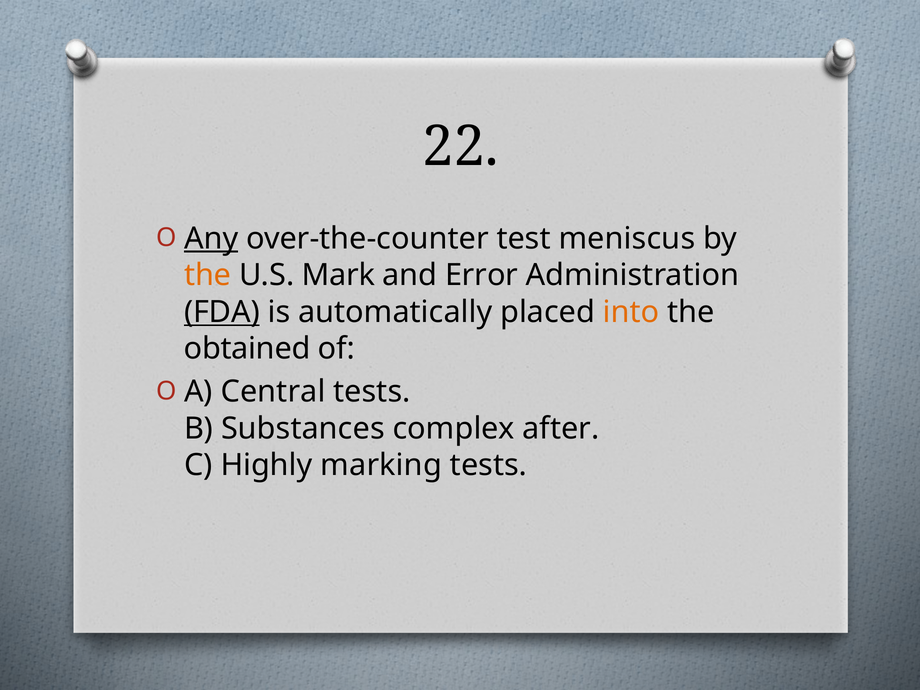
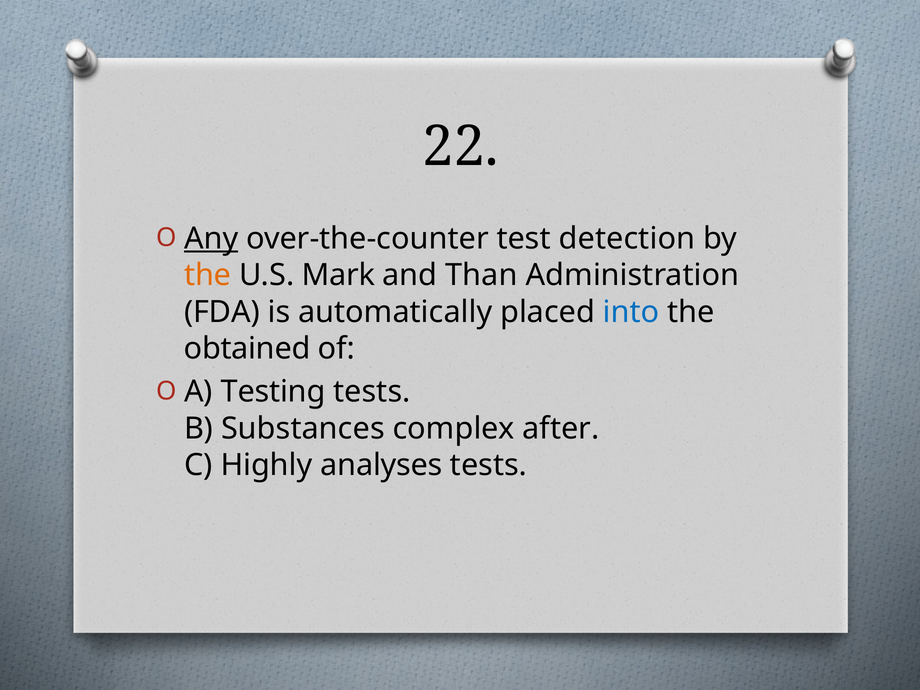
meniscus: meniscus -> detection
Error: Error -> Than
FDA underline: present -> none
into colour: orange -> blue
Central: Central -> Testing
marking: marking -> analyses
